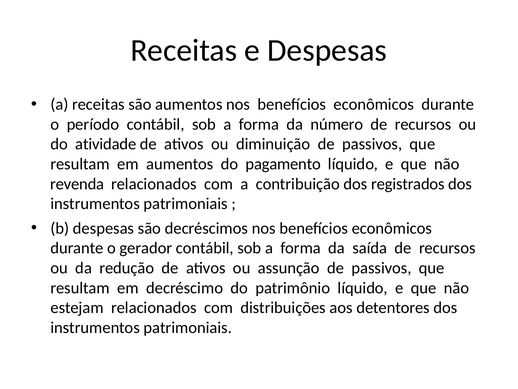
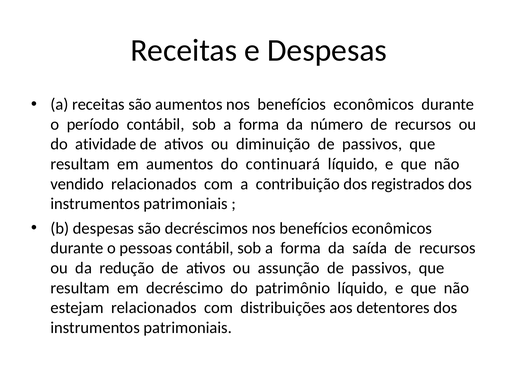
pagamento: pagamento -> continuará
revenda: revenda -> vendido
gerador: gerador -> pessoas
